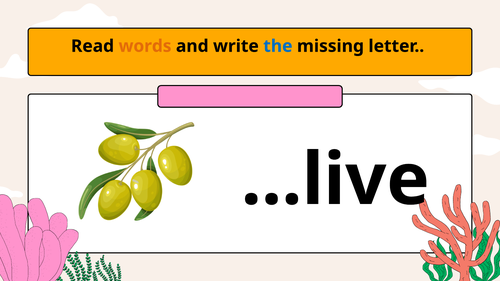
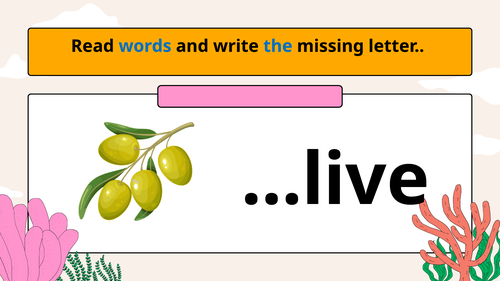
words colour: orange -> blue
